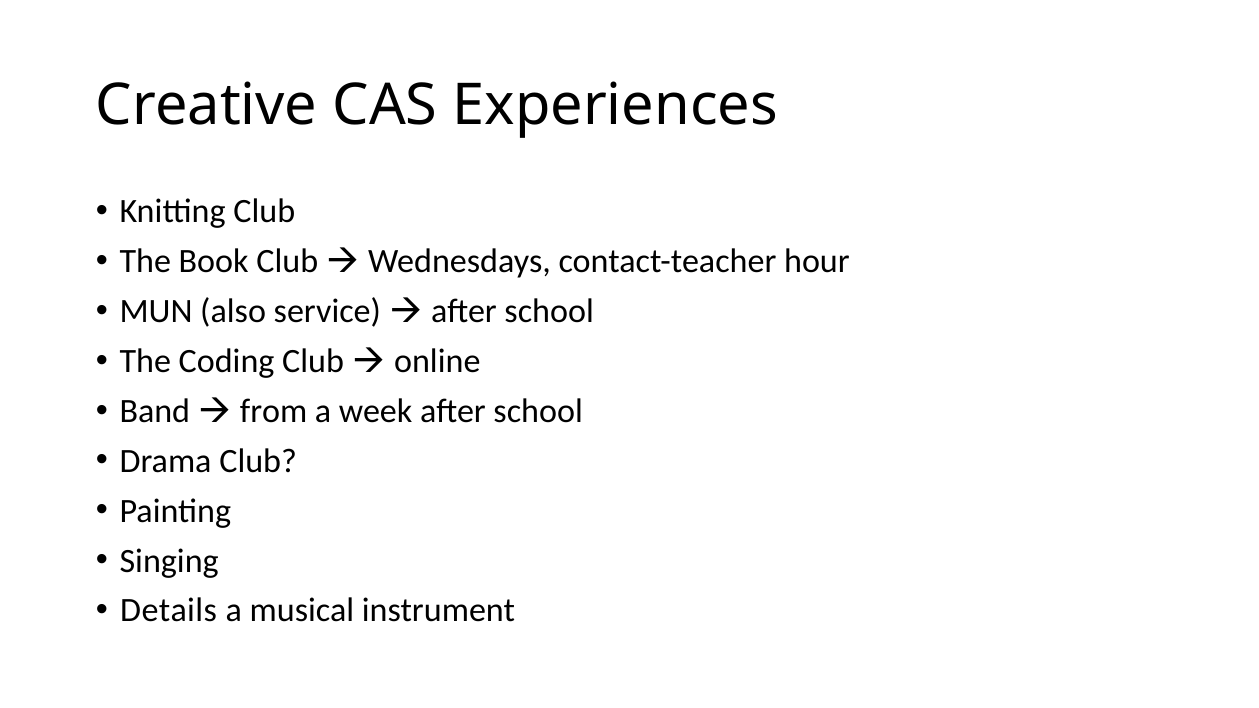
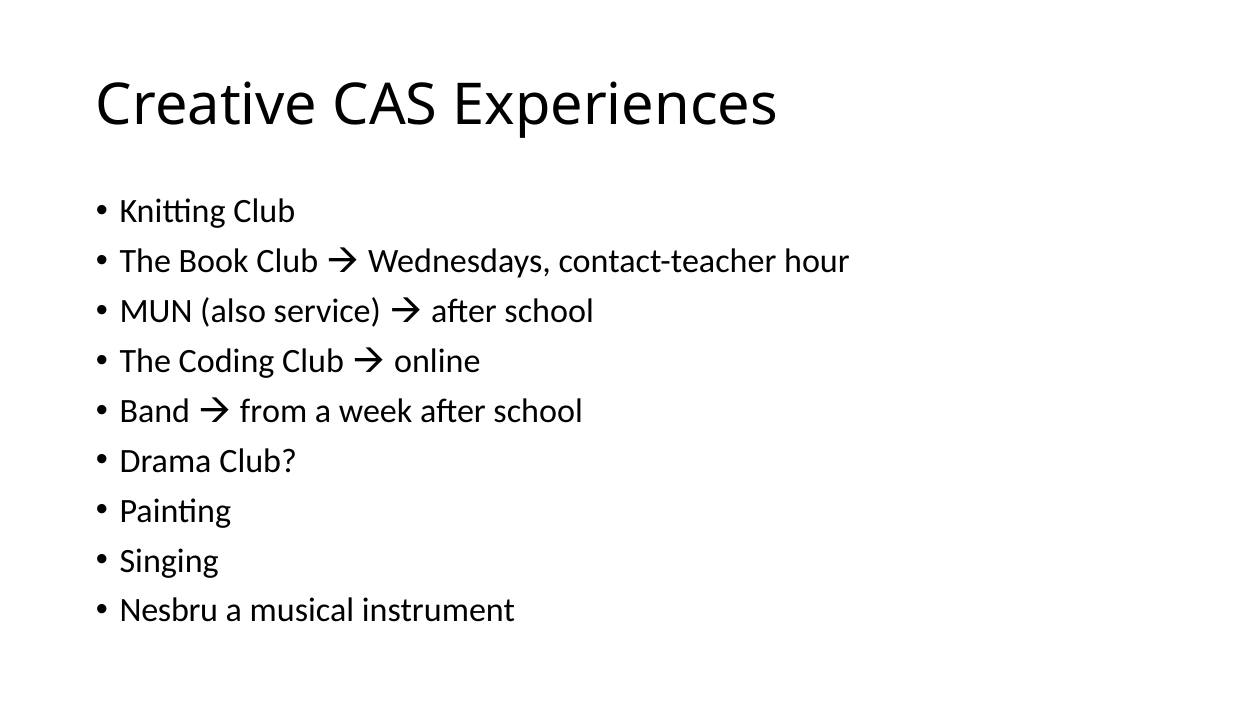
Details: Details -> Nesbru
